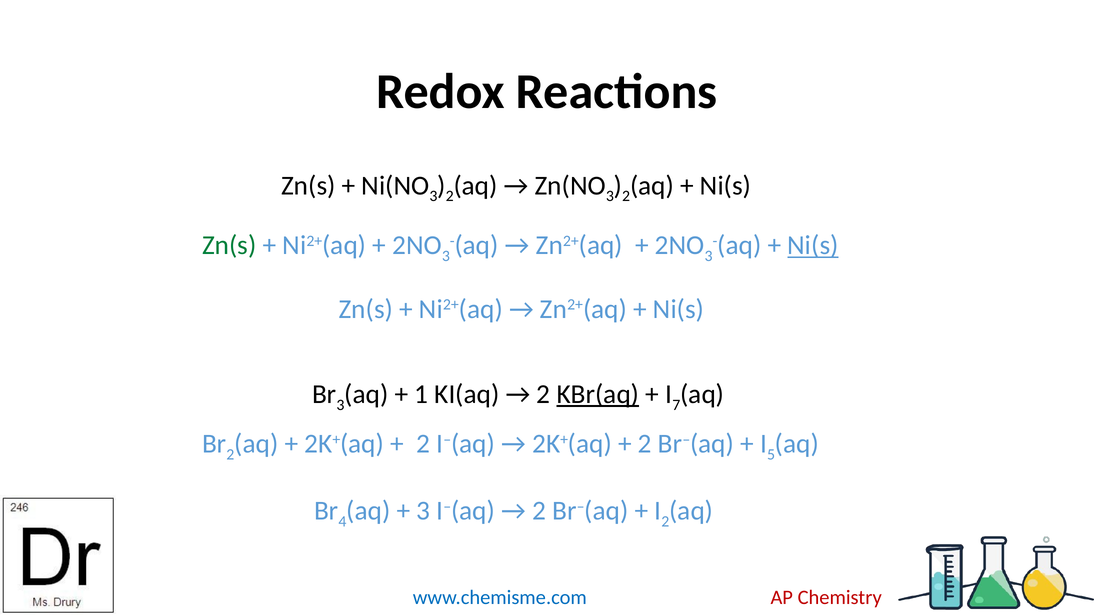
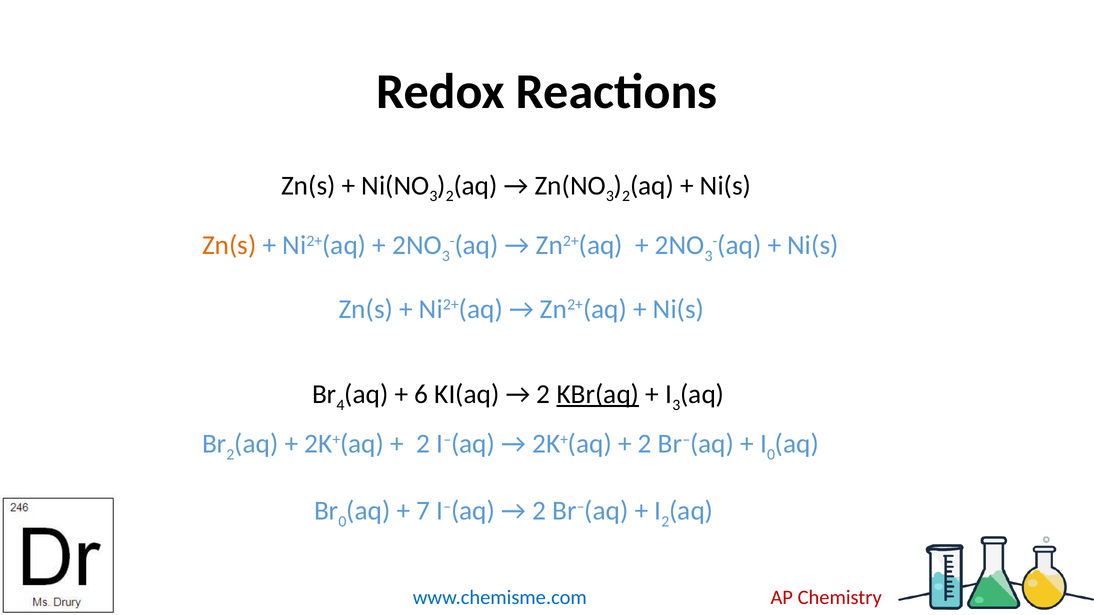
Zn(s at (229, 245) colour: green -> orange
Ni(s at (813, 245) underline: present -> none
3 at (340, 405): 3 -> 4
1: 1 -> 6
7 at (676, 405): 7 -> 3
5 at (771, 455): 5 -> 0
4 at (342, 522): 4 -> 0
3 at (423, 511): 3 -> 7
